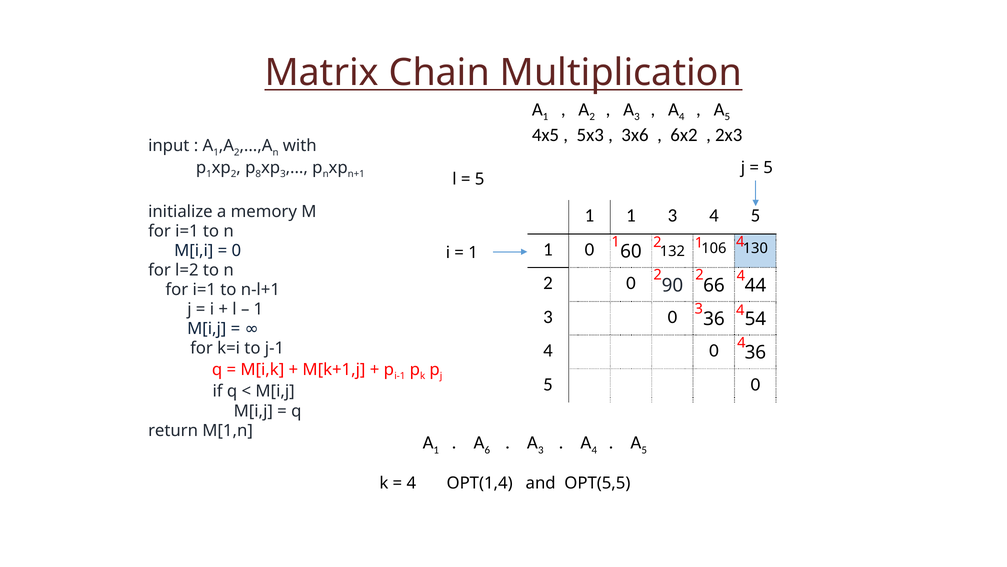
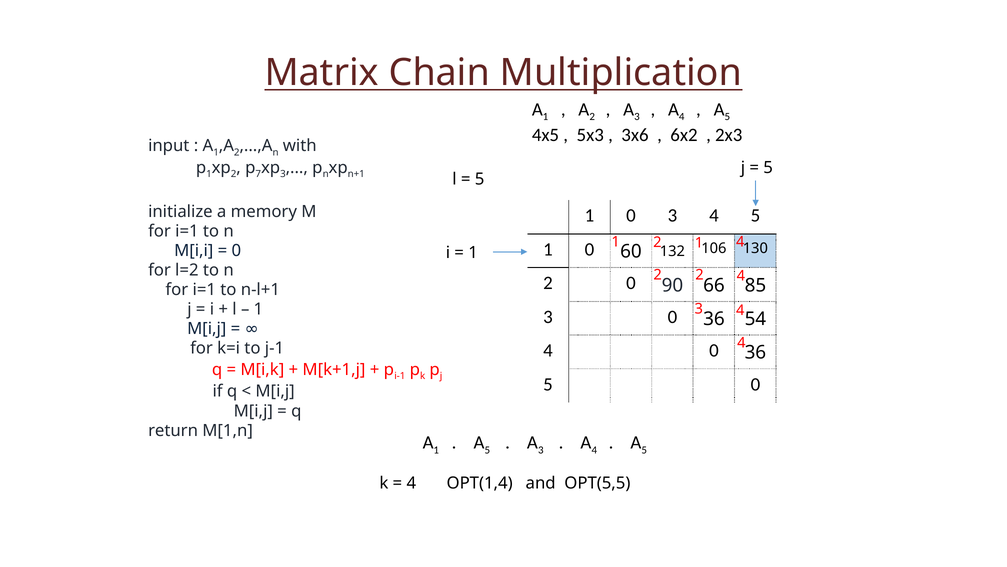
8: 8 -> 7
1 at (631, 215): 1 -> 0
44: 44 -> 85
6 at (487, 450): 6 -> 5
